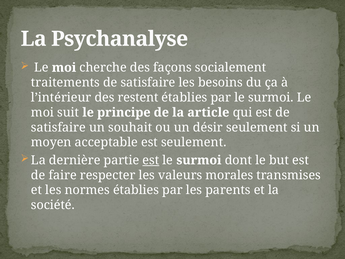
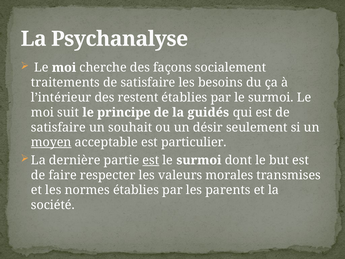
article: article -> guidés
moyen underline: none -> present
est seulement: seulement -> particulier
